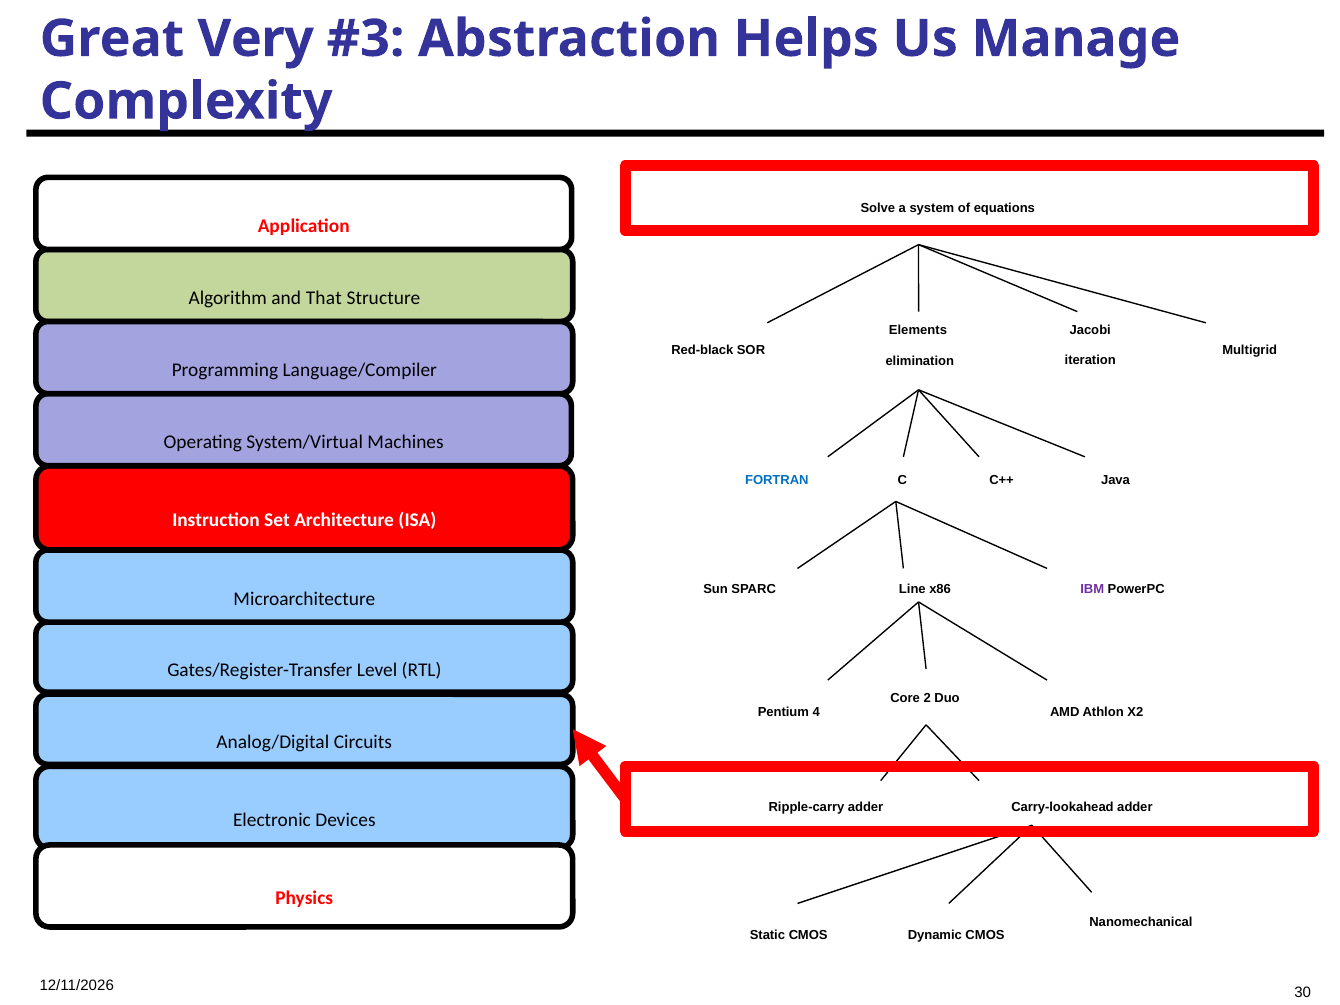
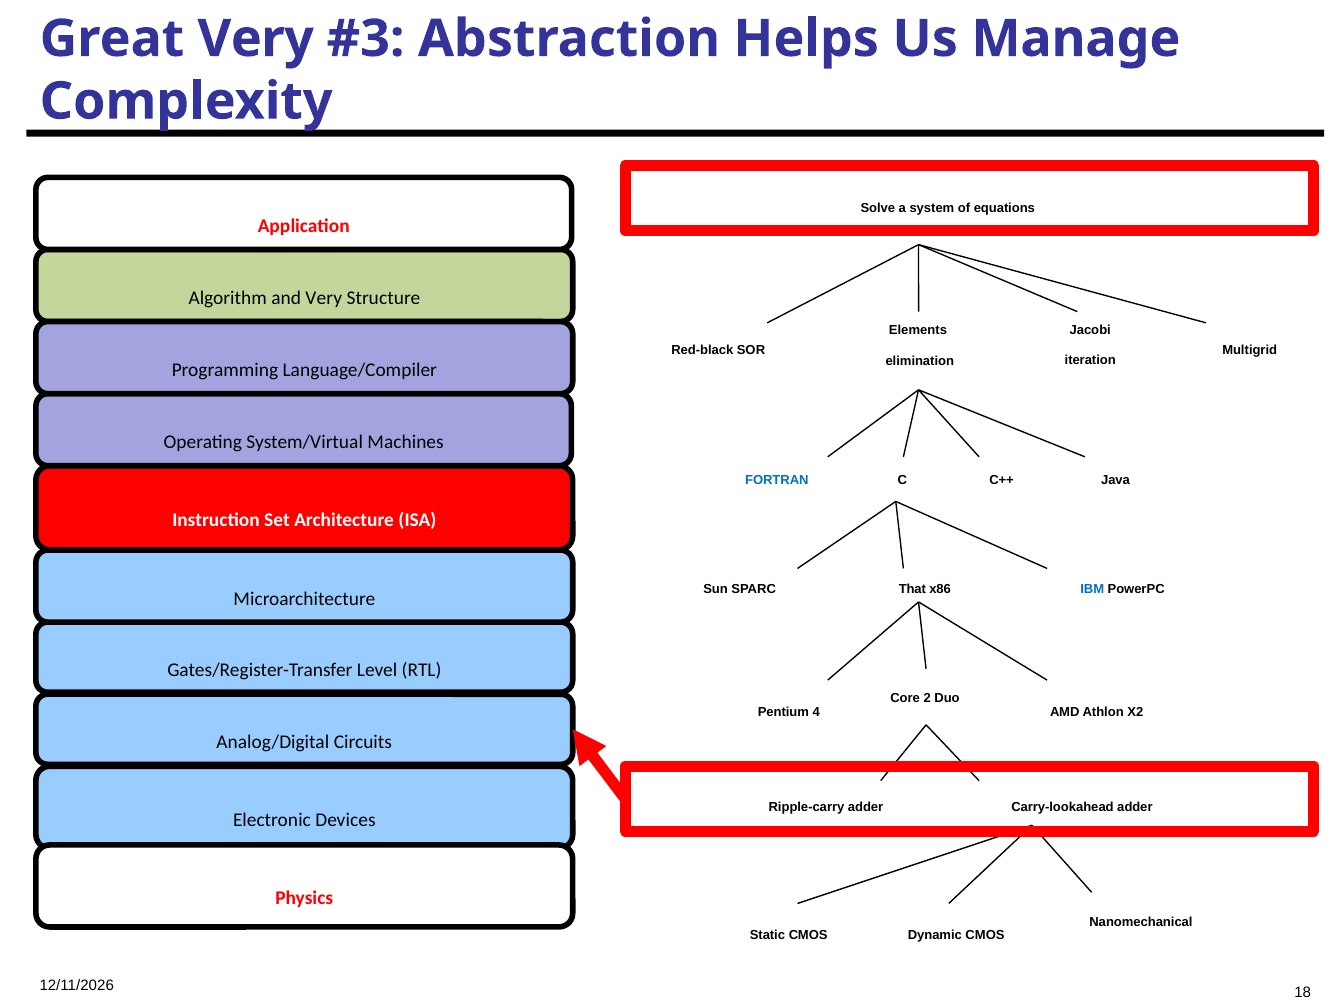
and That: That -> Very
Line: Line -> That
IBM colour: purple -> blue
30: 30 -> 18
